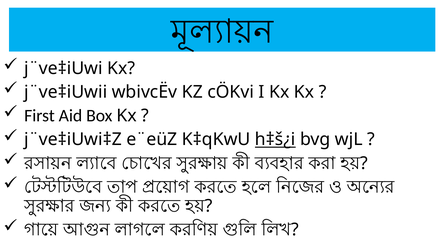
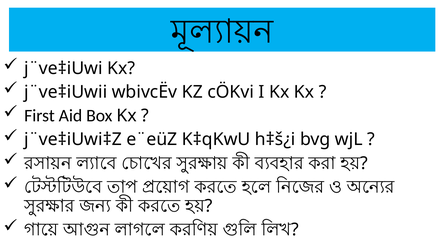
h‡š¿i underline: present -> none
